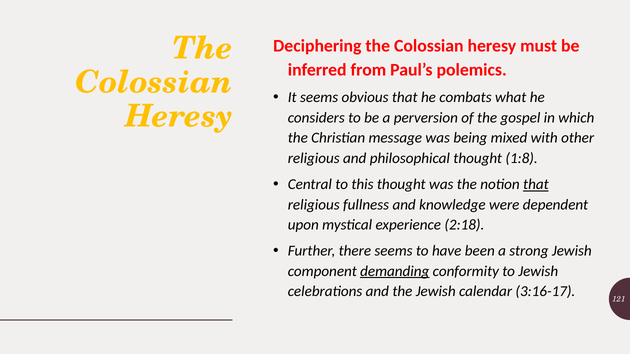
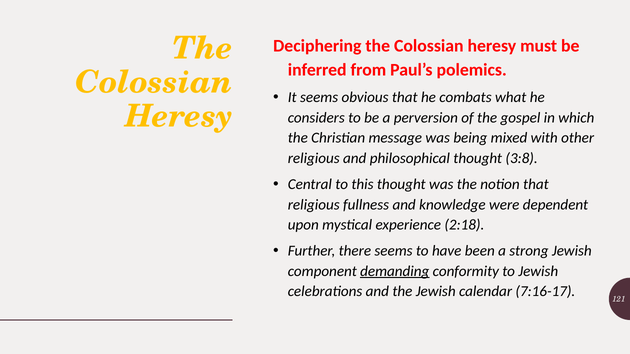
1:8: 1:8 -> 3:8
that at (536, 185) underline: present -> none
3:16-17: 3:16-17 -> 7:16-17
